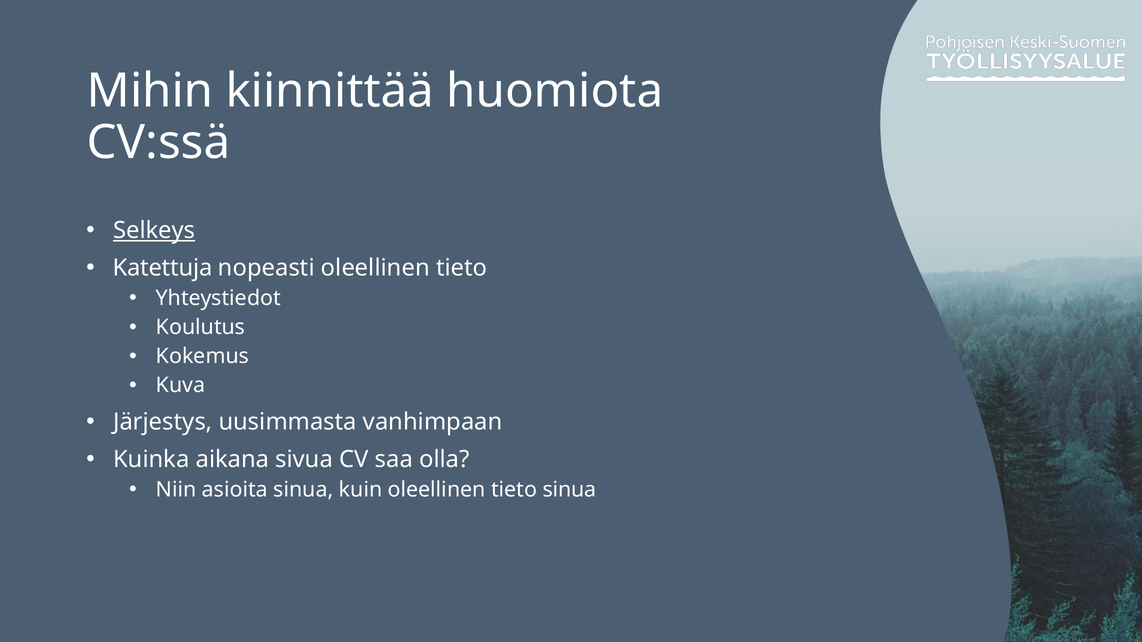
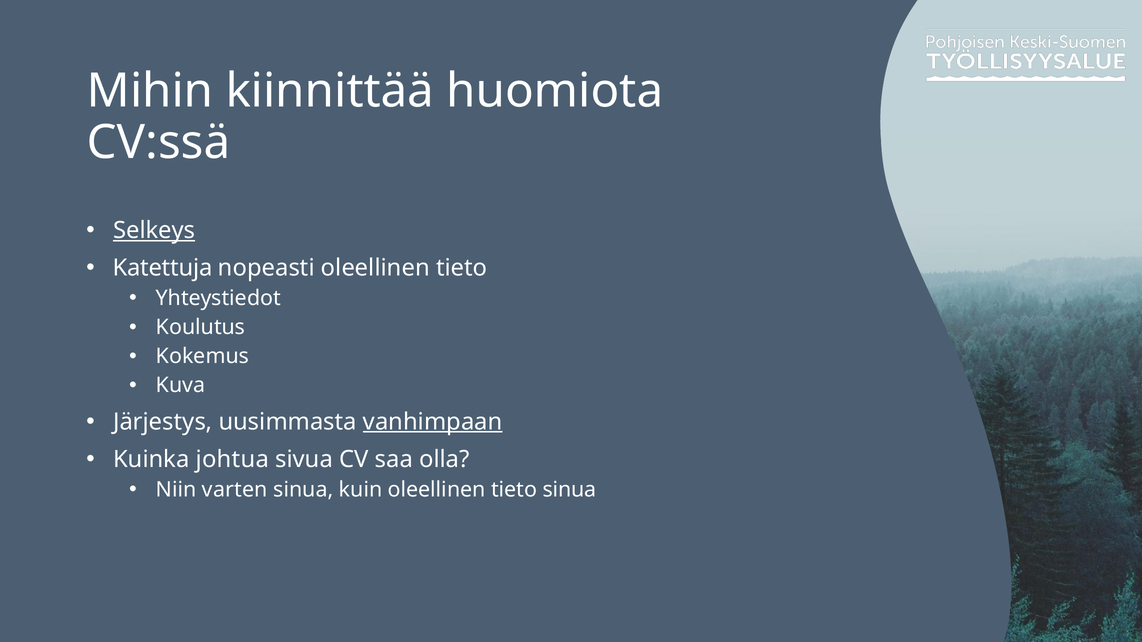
vanhimpaan underline: none -> present
aikana: aikana -> johtua
asioita: asioita -> varten
